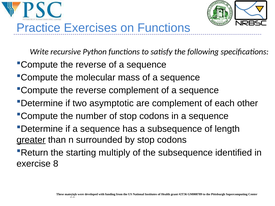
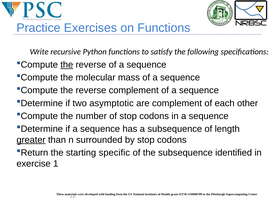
the at (67, 65) underline: none -> present
multiply: multiply -> specific
8: 8 -> 1
